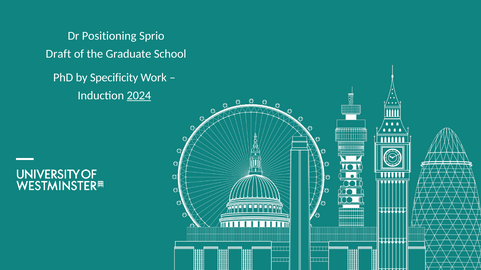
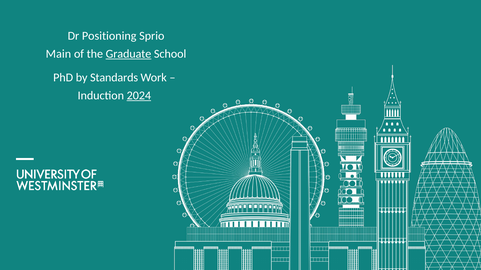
Draft: Draft -> Main
Graduate underline: none -> present
Specificity: Specificity -> Standards
